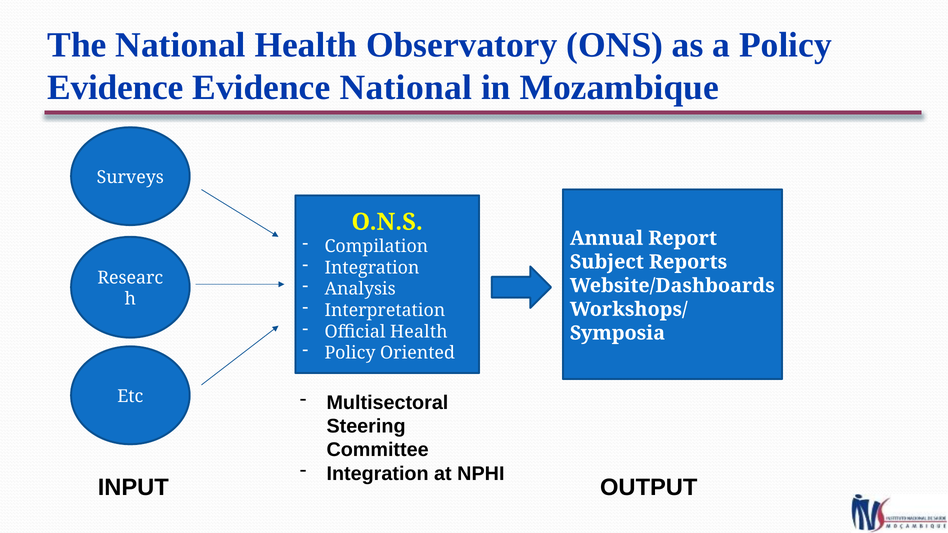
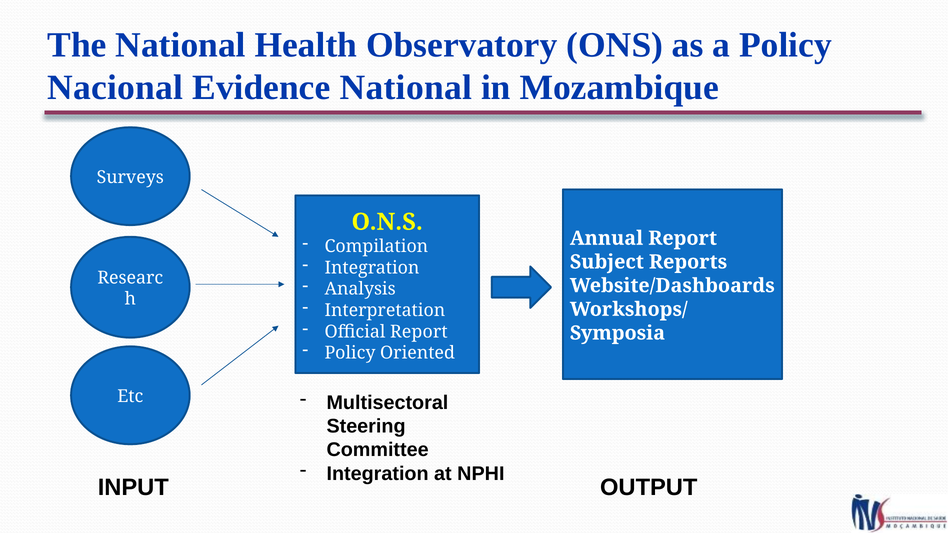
Evidence at (116, 88): Evidence -> Nacional
Official Health: Health -> Report
